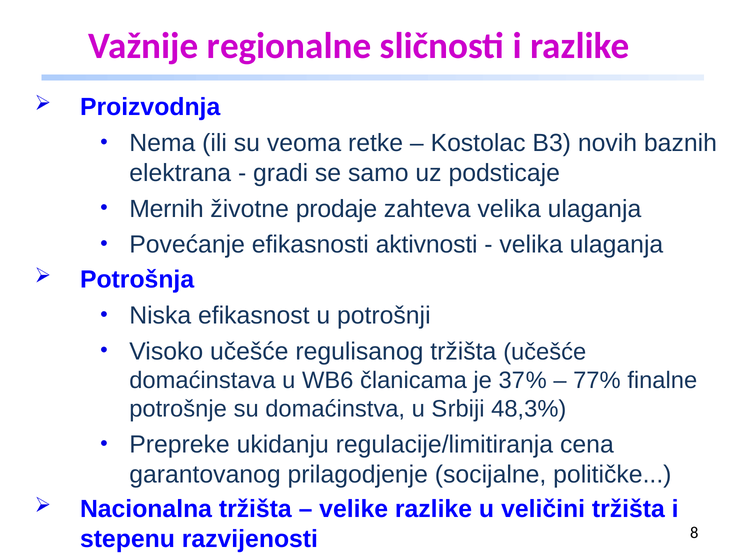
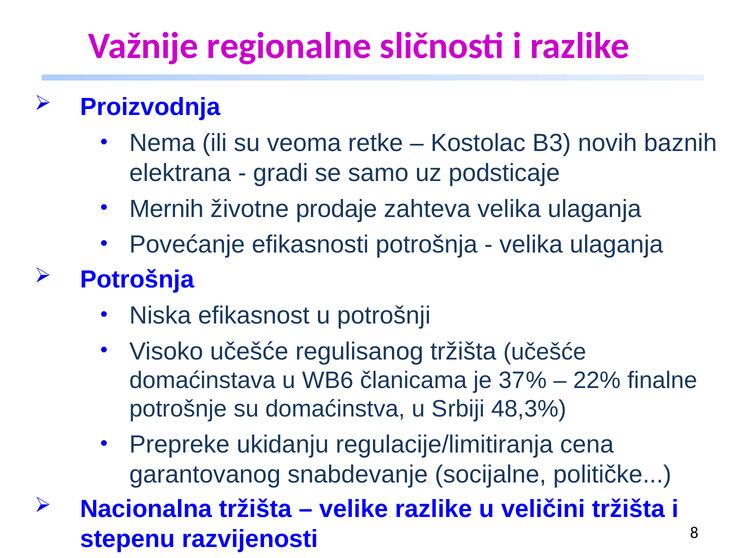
efikasnosti aktivnosti: aktivnosti -> potrošnja
77%: 77% -> 22%
prilagodjenje: prilagodjenje -> snabdevanje
